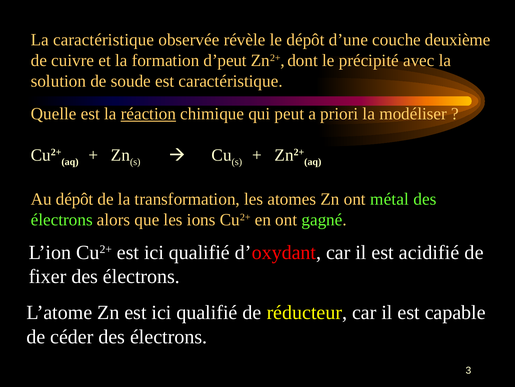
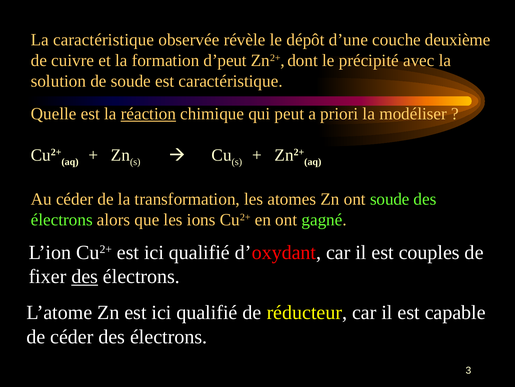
Au dépôt: dépôt -> céder
ont métal: métal -> soude
acidifié: acidifié -> couples
des at (85, 276) underline: none -> present
